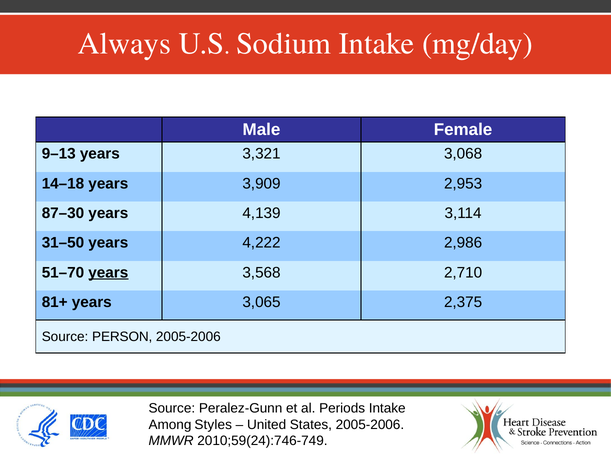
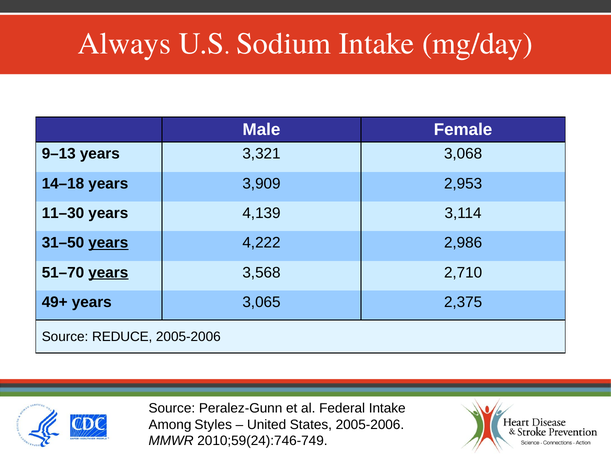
87–30: 87–30 -> 11–30
years at (108, 243) underline: none -> present
81+: 81+ -> 49+
PERSON: PERSON -> REDUCE
Periods: Periods -> Federal
